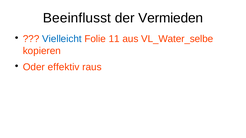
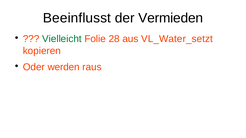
Vielleicht colour: blue -> green
11: 11 -> 28
VL_Water_selbe: VL_Water_selbe -> VL_Water_setzt
effektiv: effektiv -> werden
